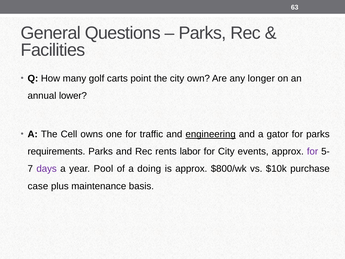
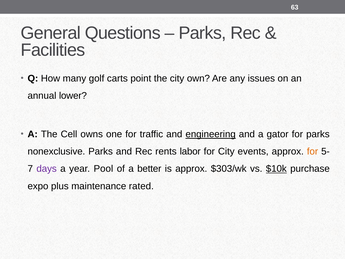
longer: longer -> issues
requirements: requirements -> nonexclusive
for at (312, 151) colour: purple -> orange
doing: doing -> better
$800/wk: $800/wk -> $303/wk
$10k underline: none -> present
case: case -> expo
basis: basis -> rated
